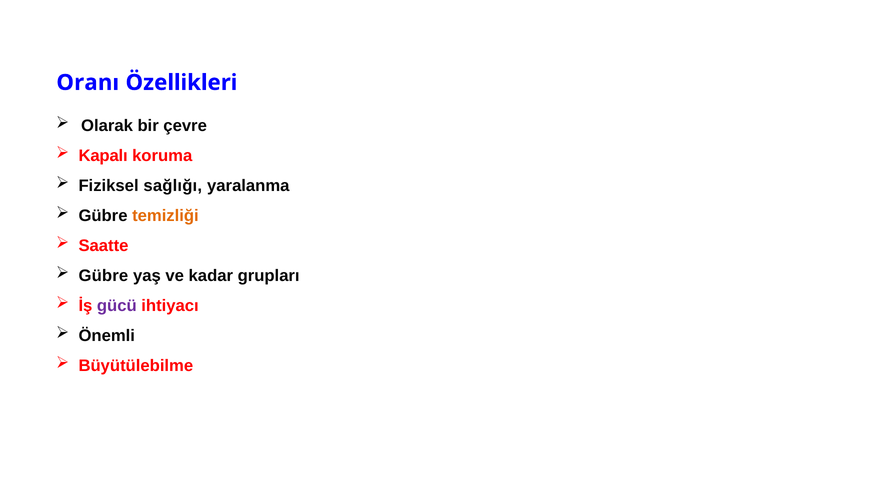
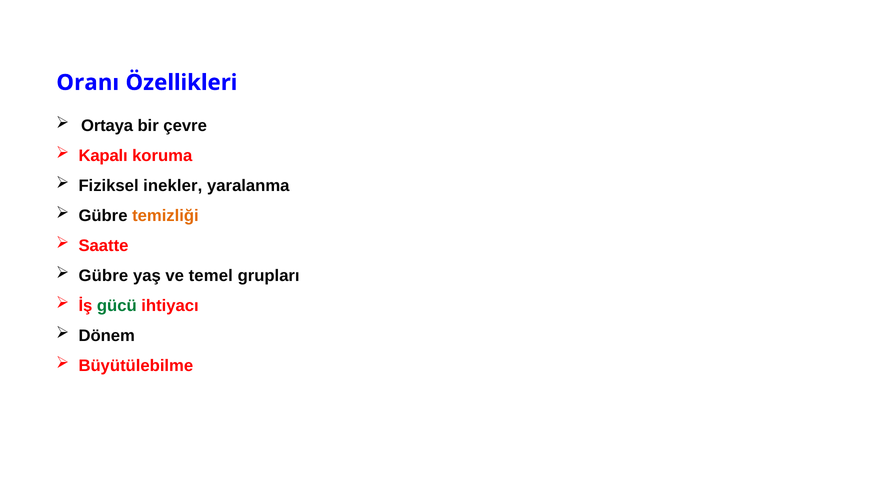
Olarak: Olarak -> Ortaya
sağlığı: sağlığı -> inekler
kadar: kadar -> temel
gücü colour: purple -> green
Önemli: Önemli -> Dönem
